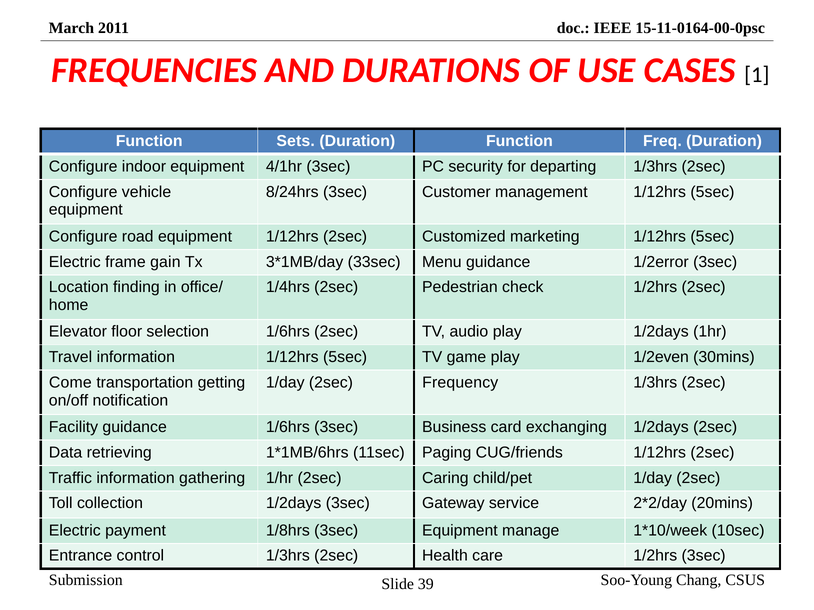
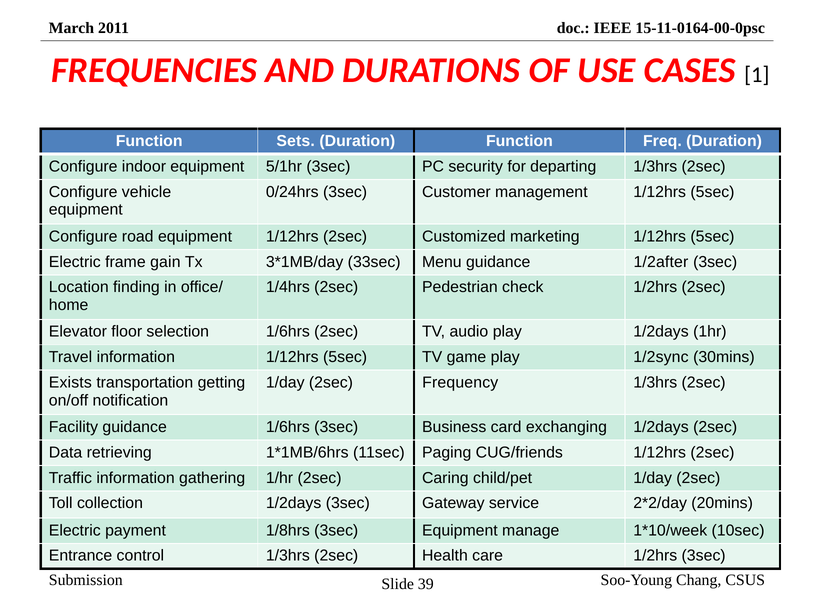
4/1hr: 4/1hr -> 5/1hr
8/24hrs: 8/24hrs -> 0/24hrs
1/2error: 1/2error -> 1/2after
1/2even: 1/2even -> 1/2sync
Come: Come -> Exists
